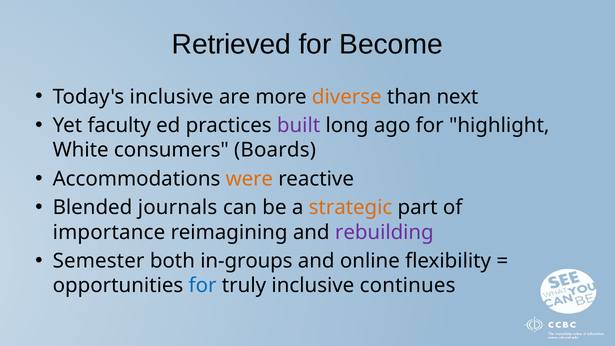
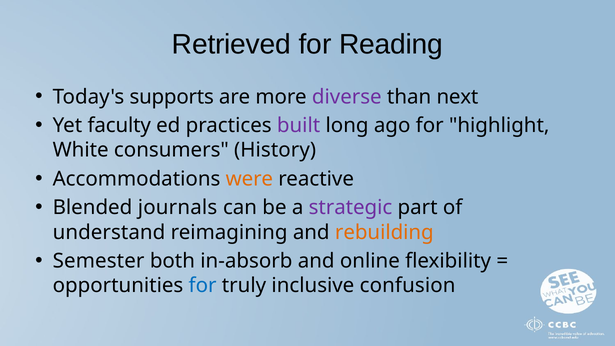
Become: Become -> Reading
Today's inclusive: inclusive -> supports
diverse colour: orange -> purple
Boards: Boards -> History
strategic colour: orange -> purple
importance: importance -> understand
rebuilding colour: purple -> orange
in-groups: in-groups -> in-absorb
continues: continues -> confusion
